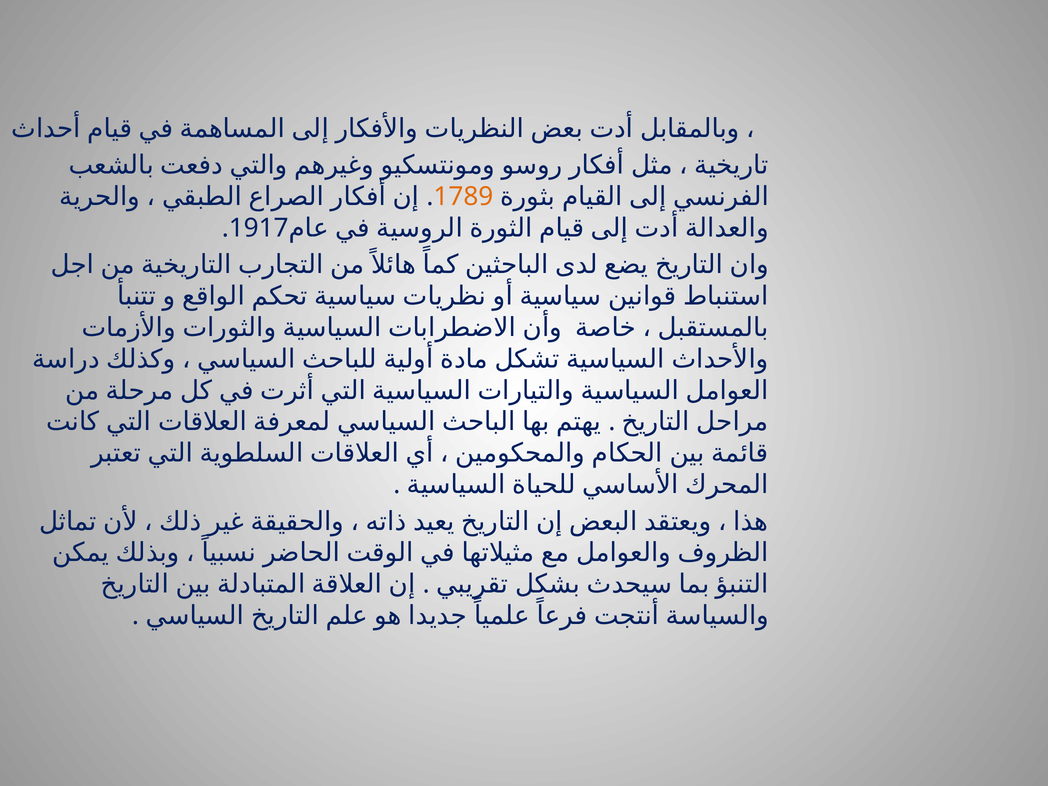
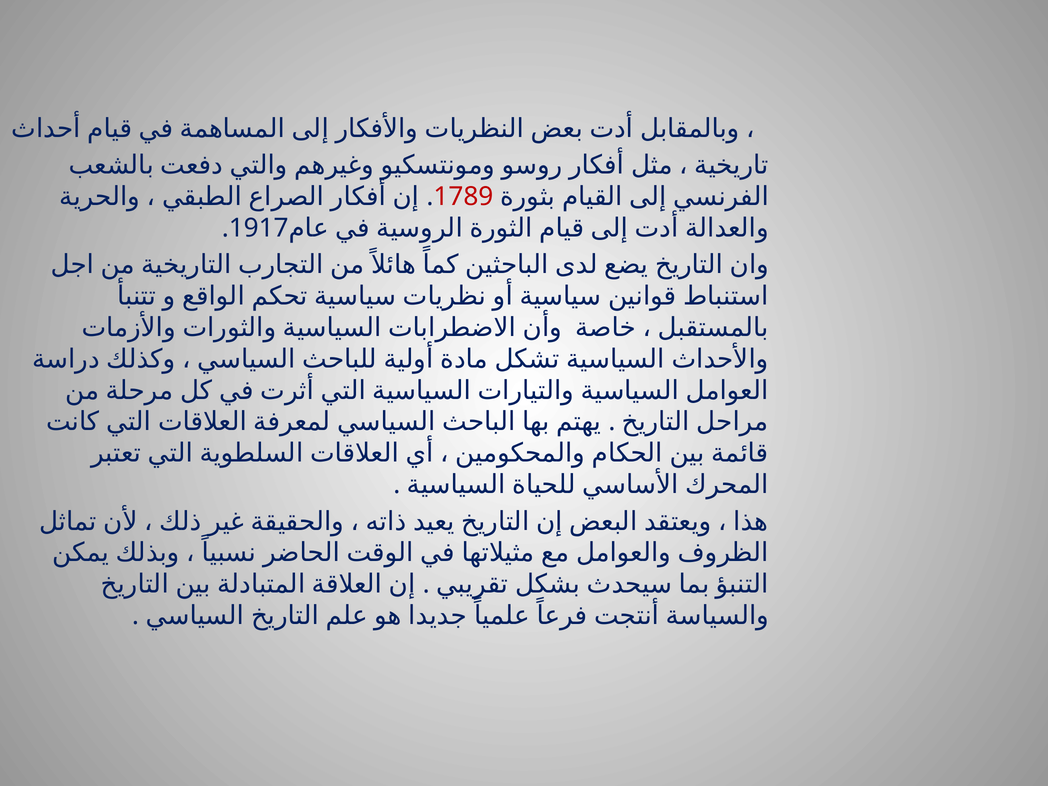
1789 colour: orange -> red
